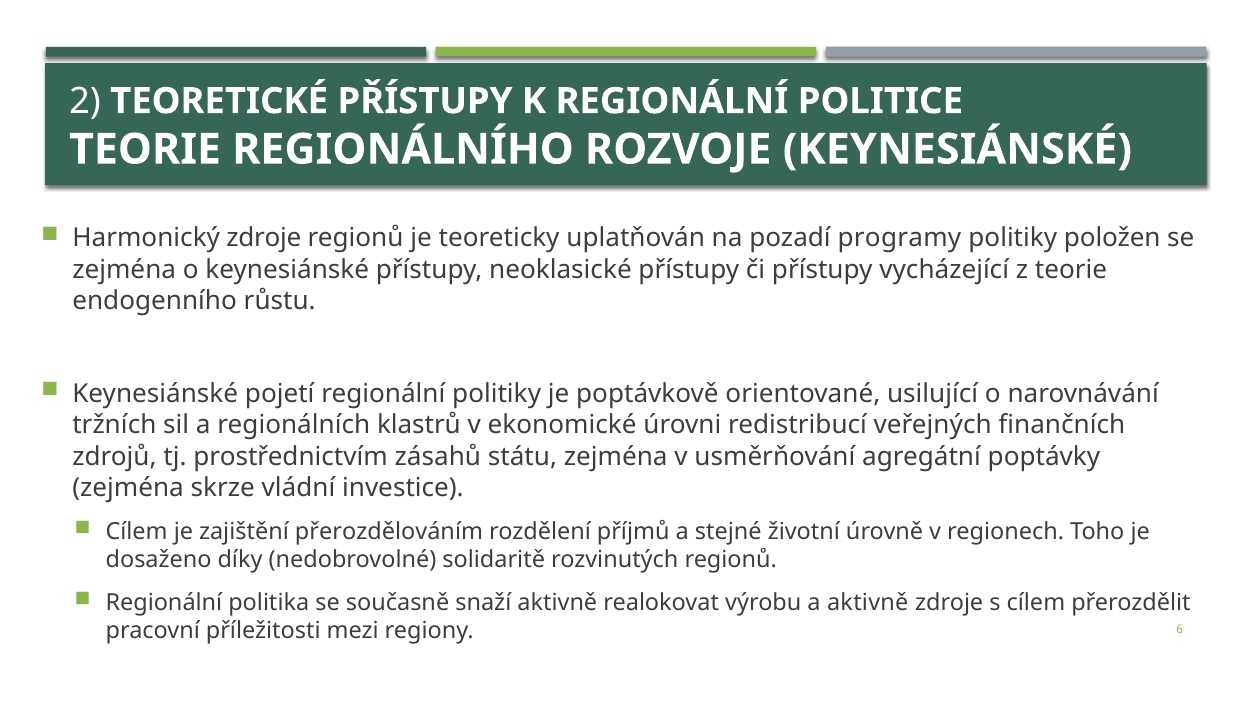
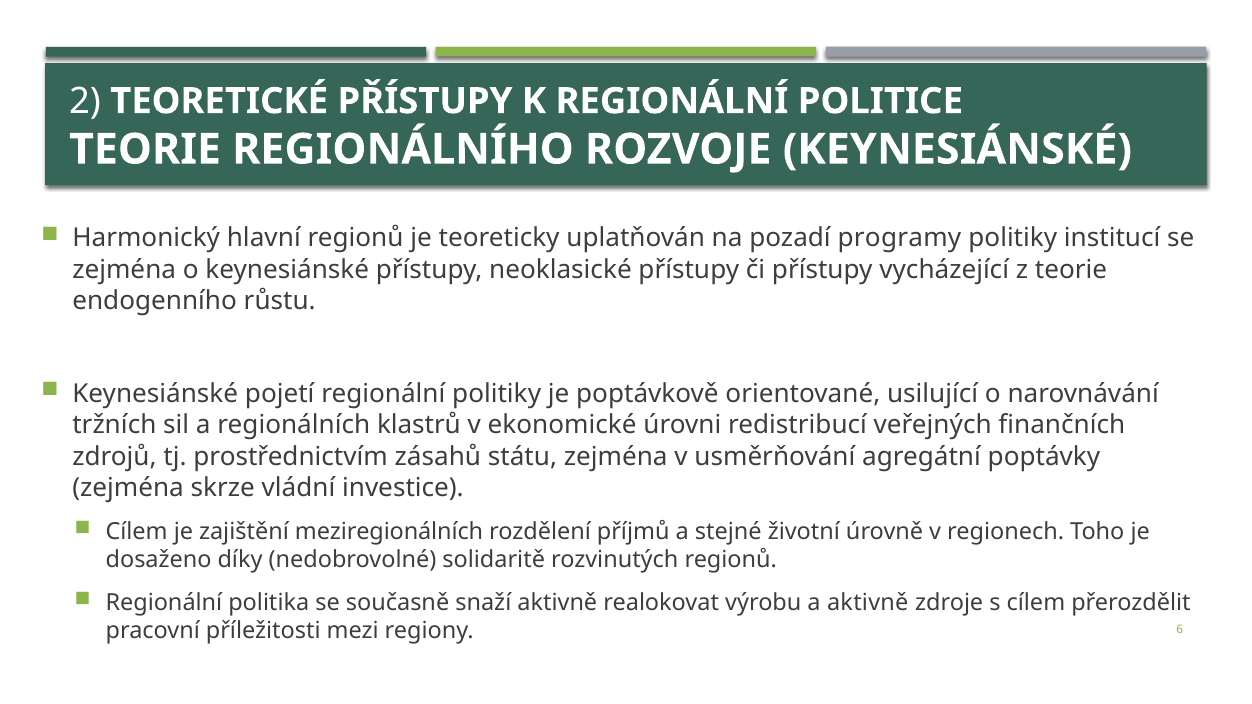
Harmonický zdroje: zdroje -> hlavní
položen: položen -> institucí
přerozdělováním: přerozdělováním -> meziregionálních
